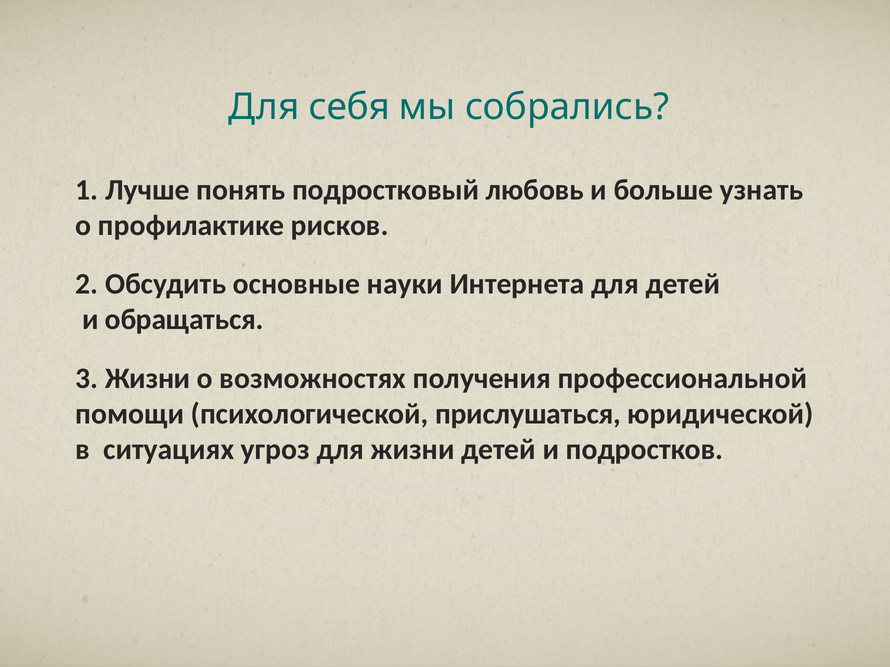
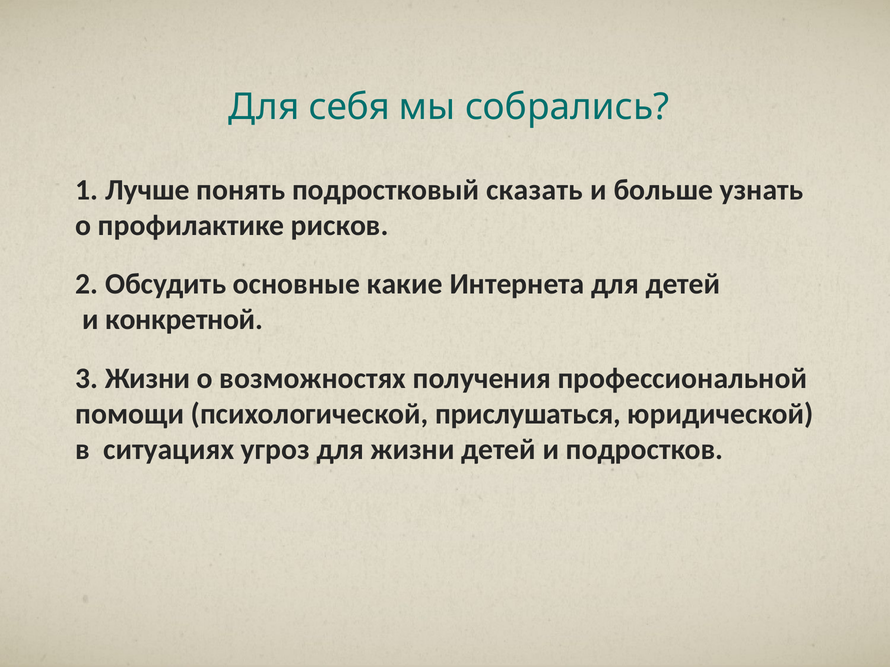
любовь: любовь -> сказать
науки: науки -> какие
обращаться: обращаться -> конкретной
